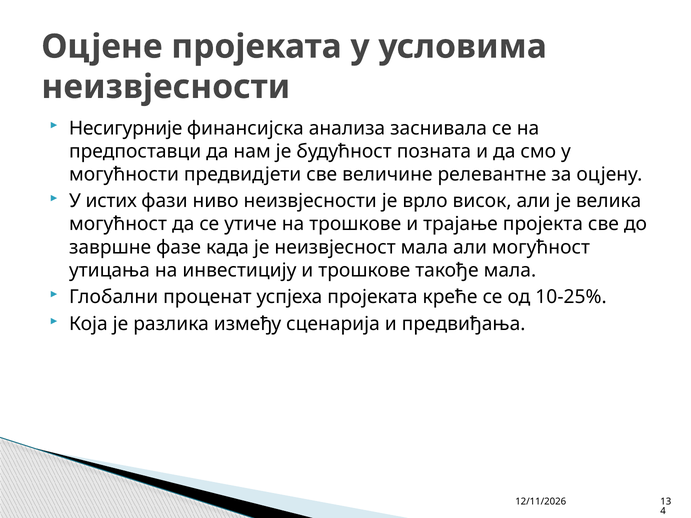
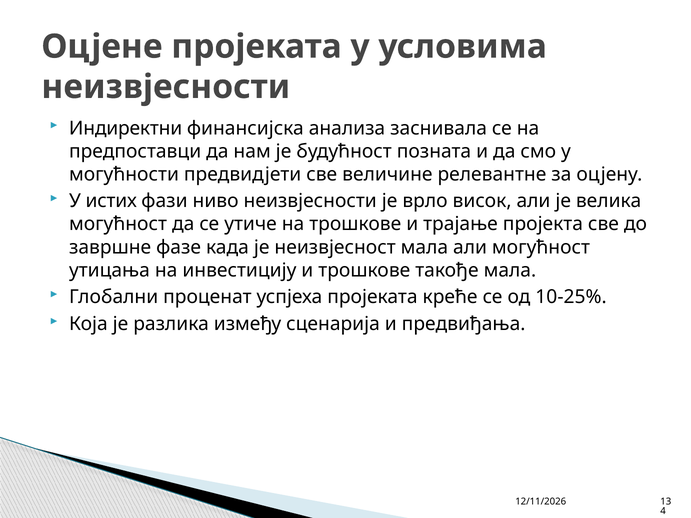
Несигурније: Несигурније -> Индиректни
